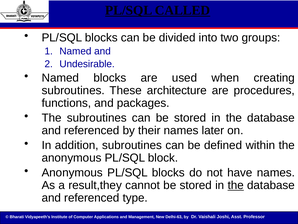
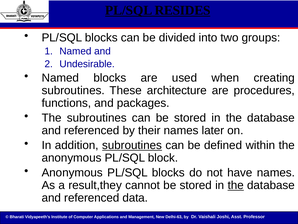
CALLED: CALLED -> RESIDES
subroutines at (132, 145) underline: none -> present
type: type -> data
